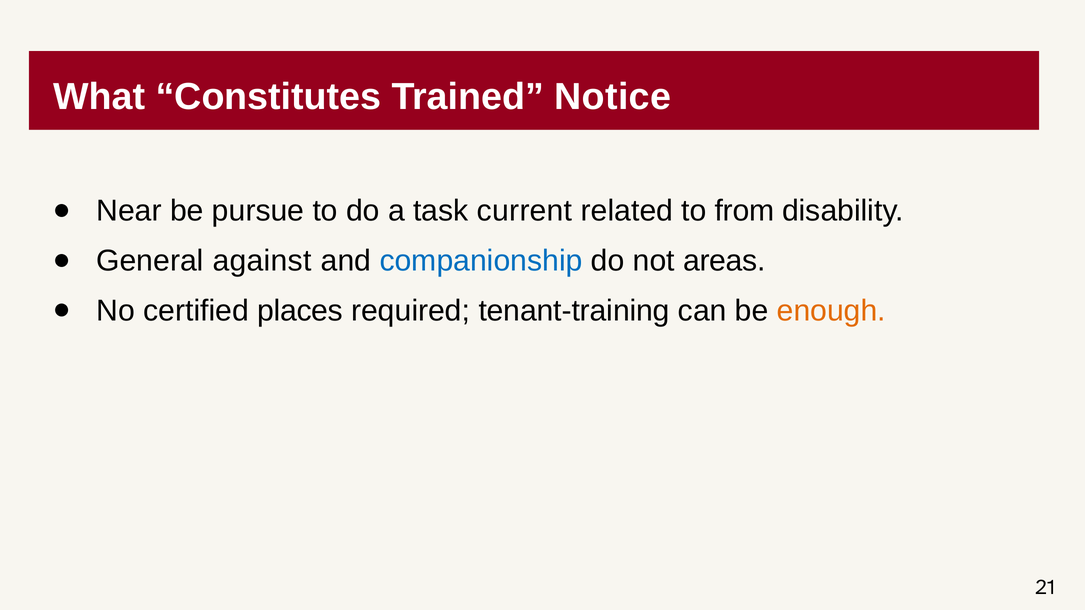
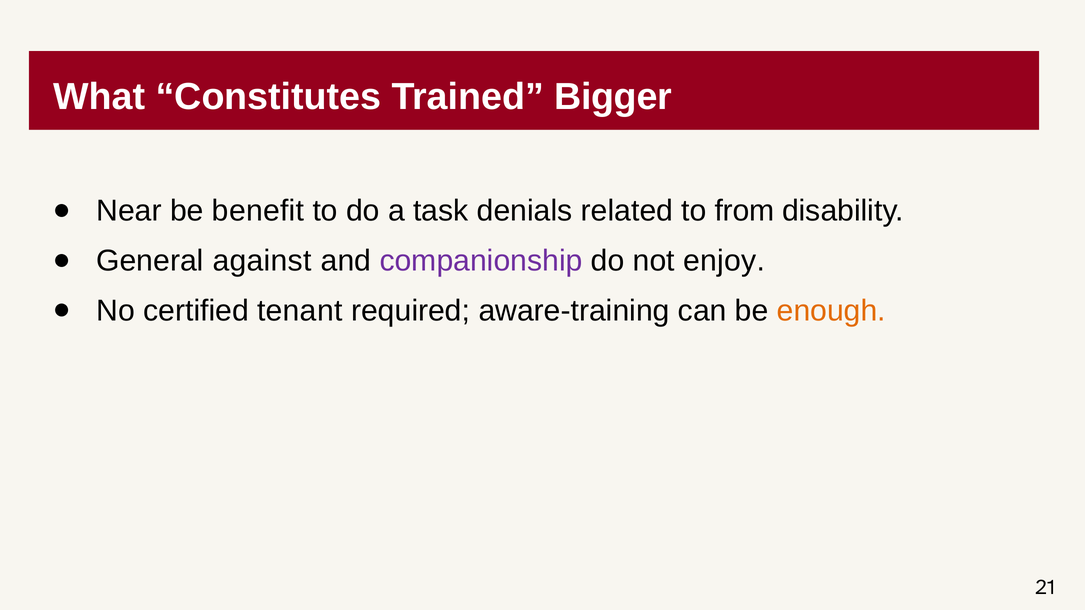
Notice: Notice -> Bigger
pursue: pursue -> benefit
current: current -> denials
companionship colour: blue -> purple
areas: areas -> enjoy
places: places -> tenant
tenant-training: tenant-training -> aware-training
